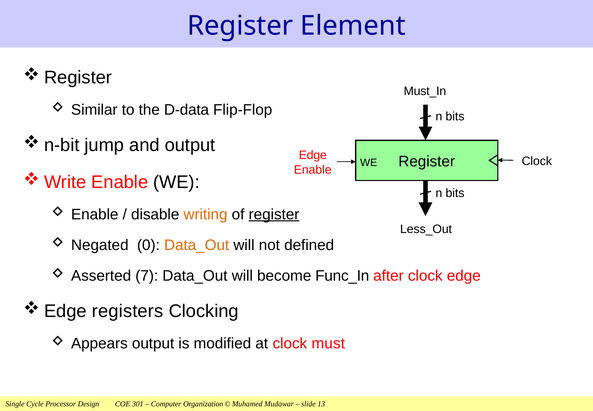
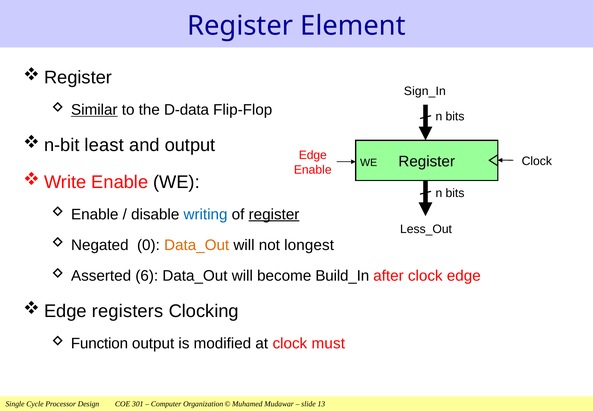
Must_In: Must_In -> Sign_In
Similar underline: none -> present
jump: jump -> least
writing colour: orange -> blue
defined: defined -> longest
7: 7 -> 6
Func_In: Func_In -> Build_In
Appears: Appears -> Function
